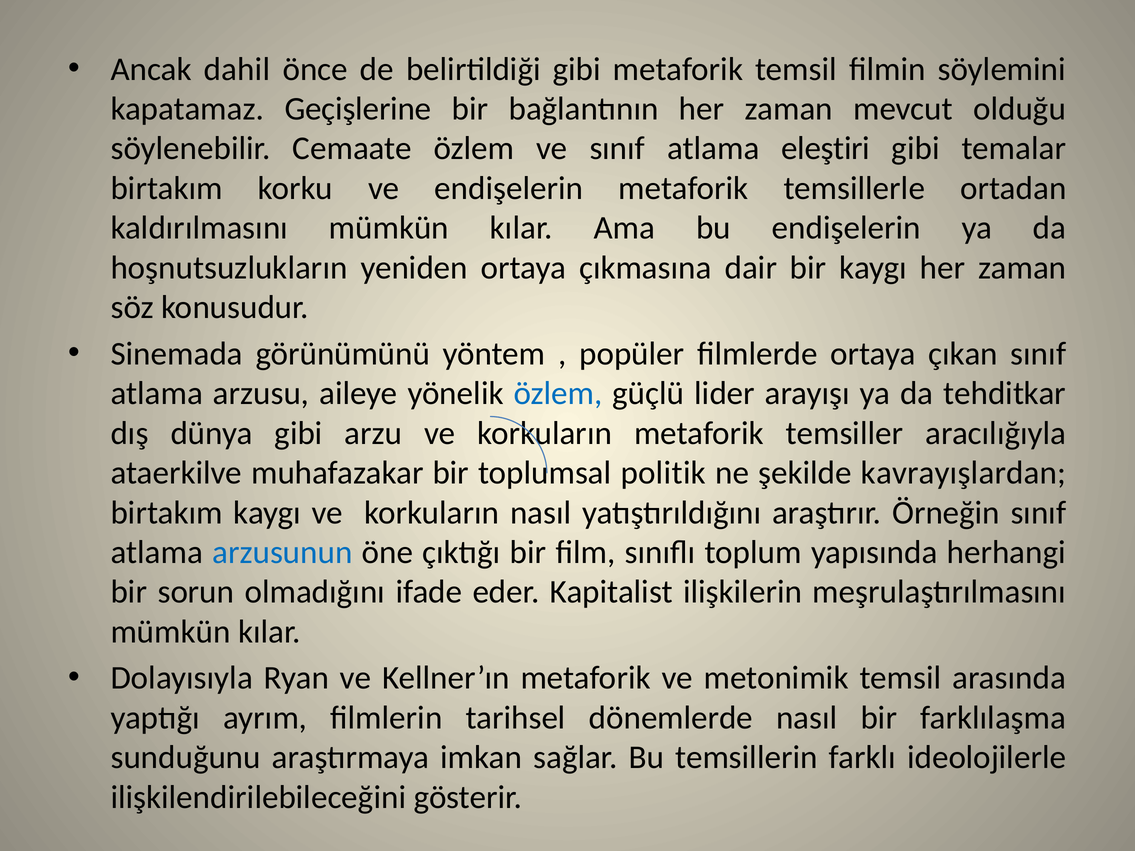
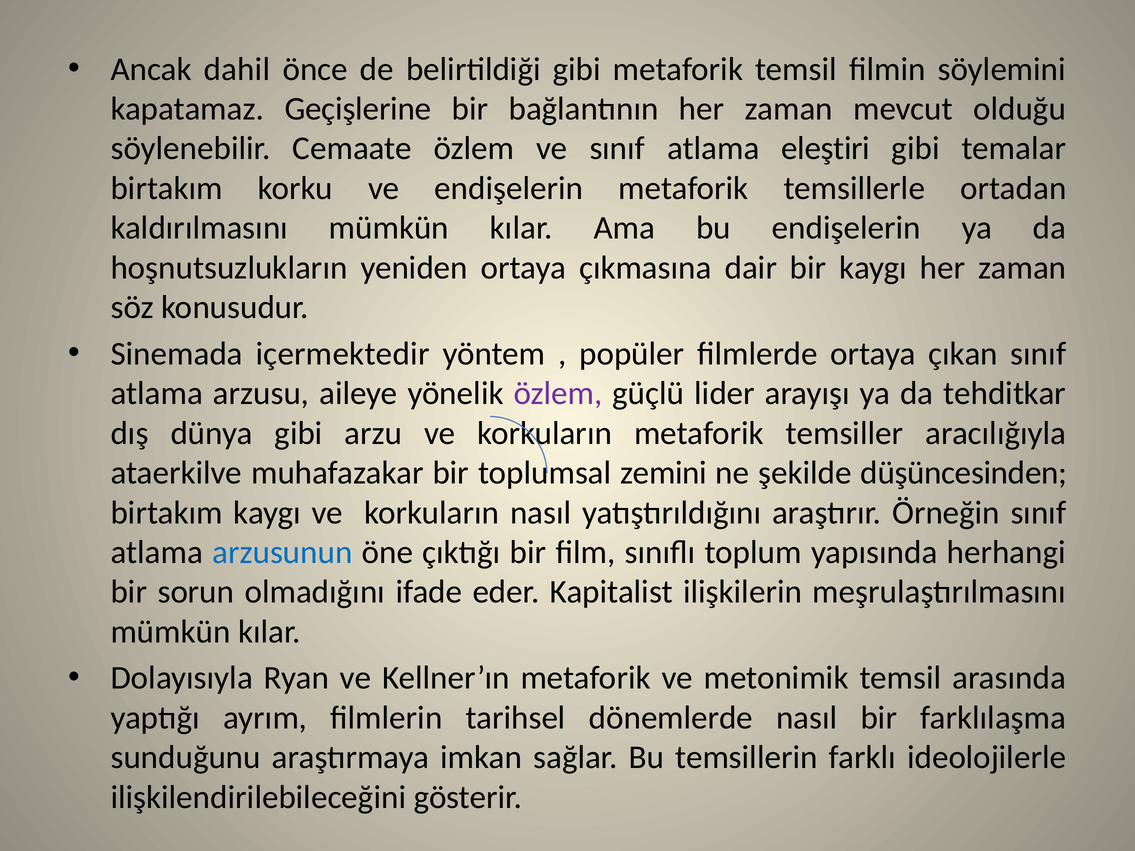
görünümünü: görünümünü -> içermektedir
özlem at (558, 394) colour: blue -> purple
politik: politik -> zemini
kavrayışlardan: kavrayışlardan -> düşüncesinden
